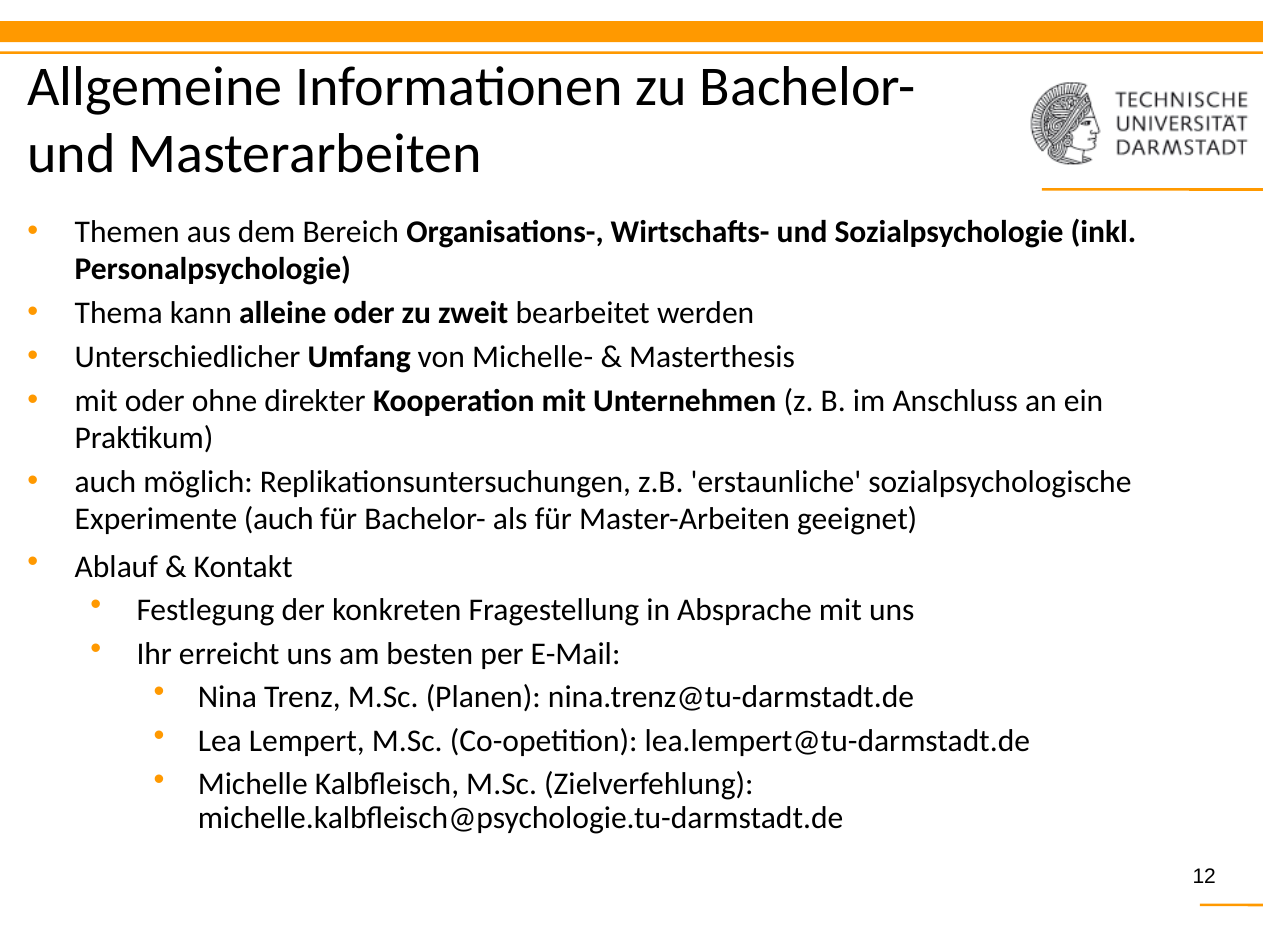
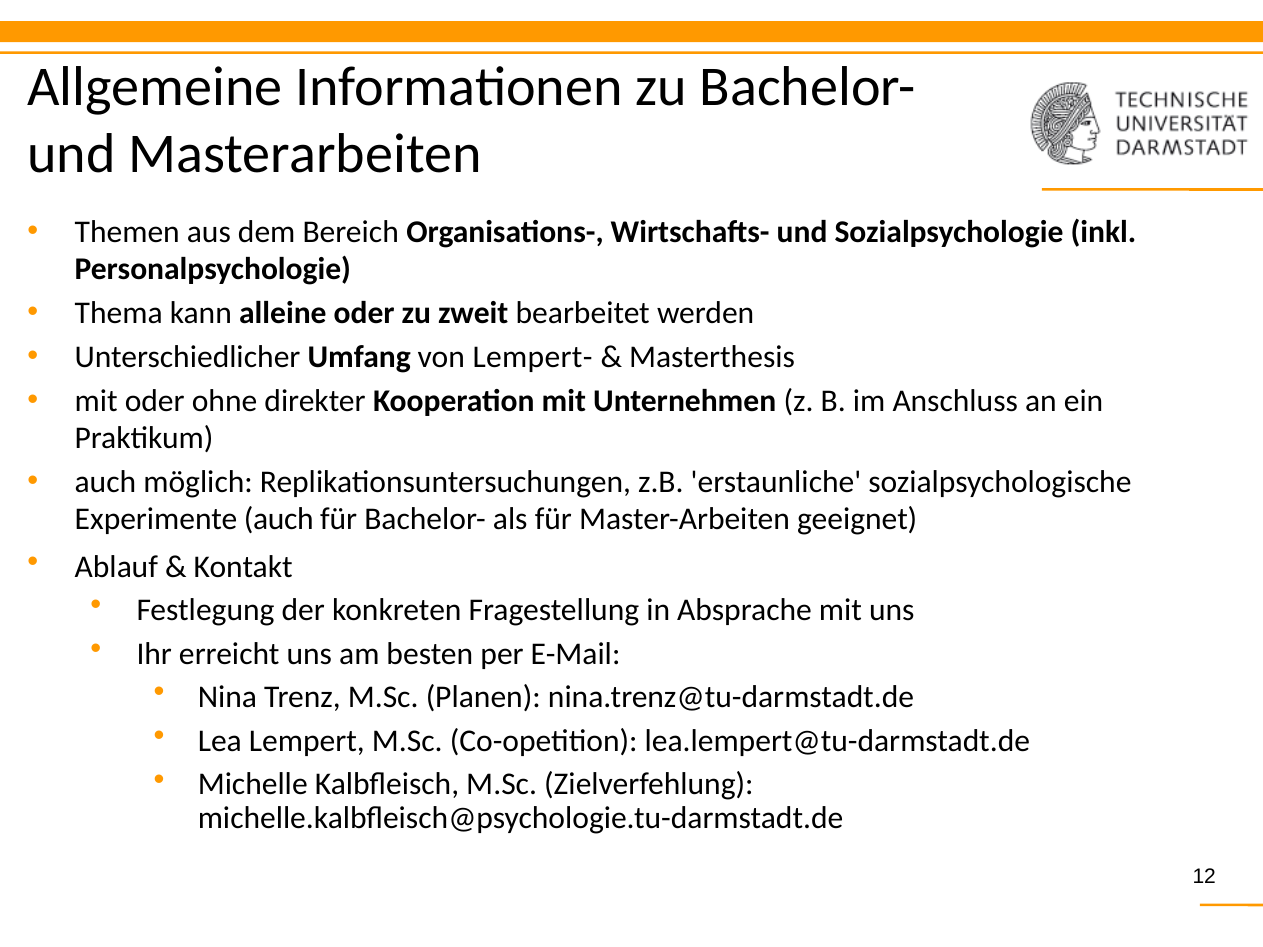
Michelle-: Michelle- -> Lempert-
